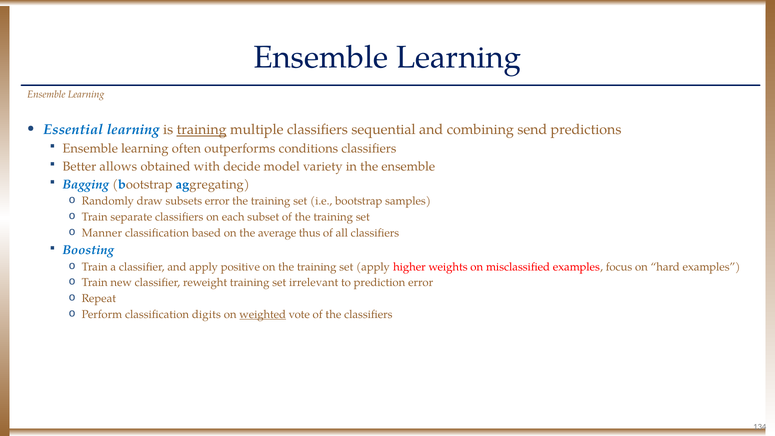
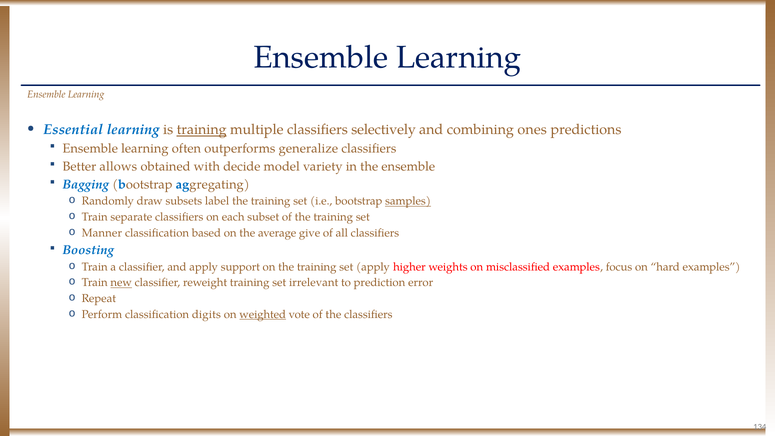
sequential: sequential -> selectively
send: send -> ones
conditions: conditions -> generalize
subsets error: error -> label
samples underline: none -> present
thus: thus -> give
positive: positive -> support
new underline: none -> present
